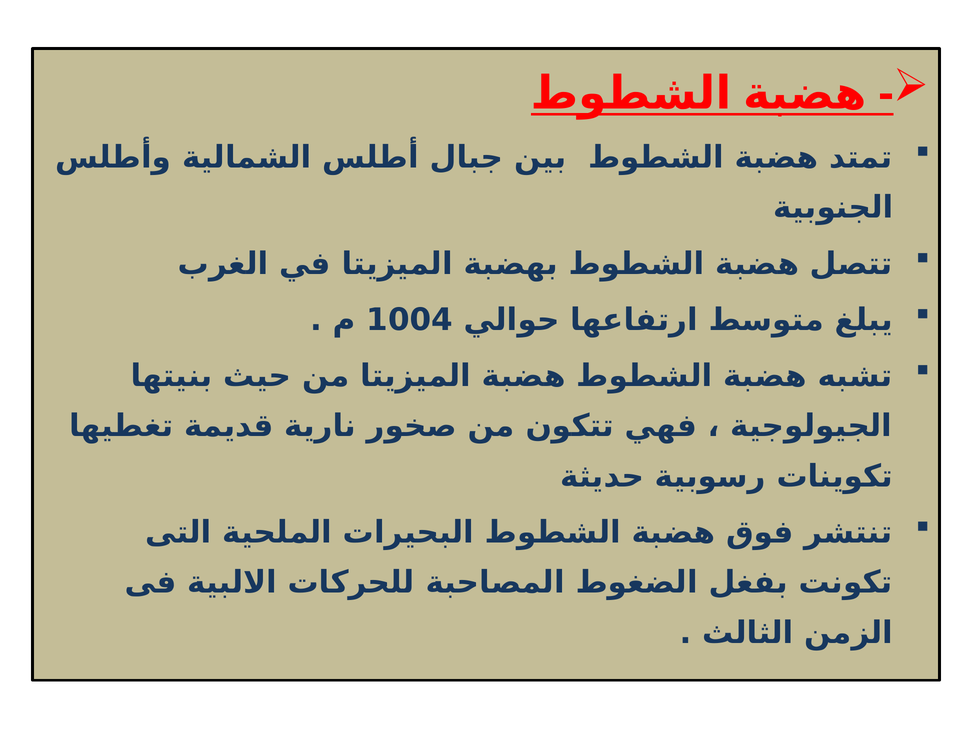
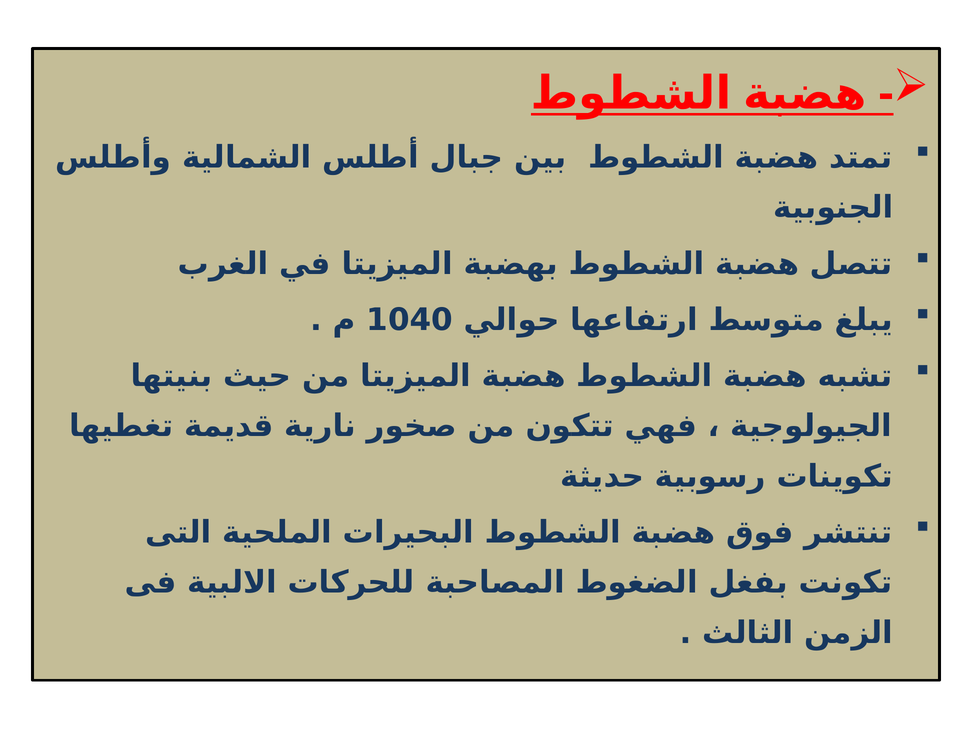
1004: 1004 -> 1040
